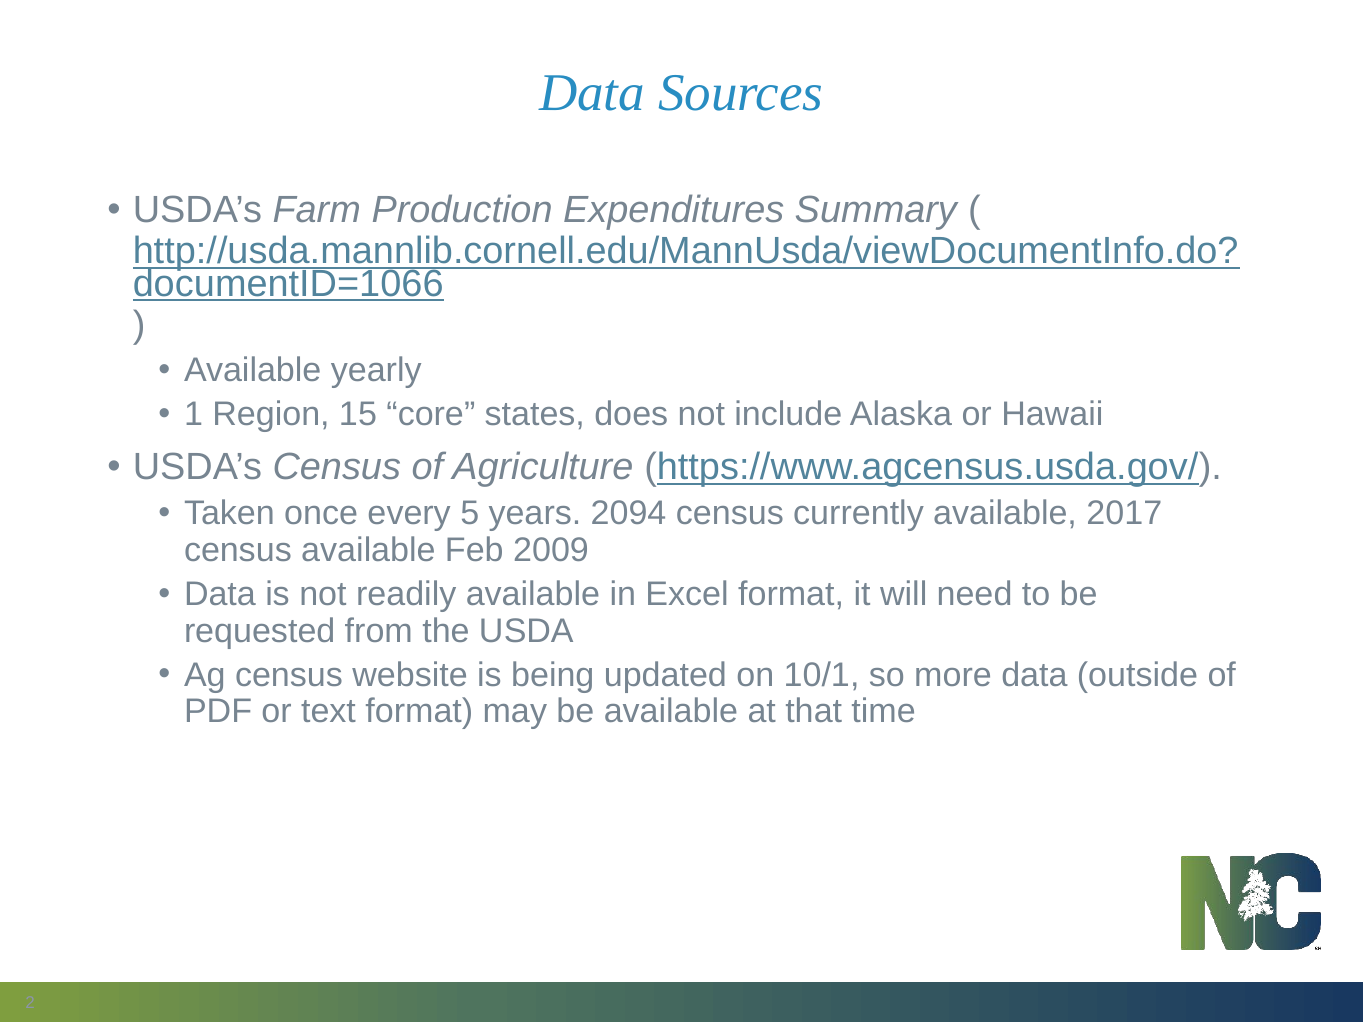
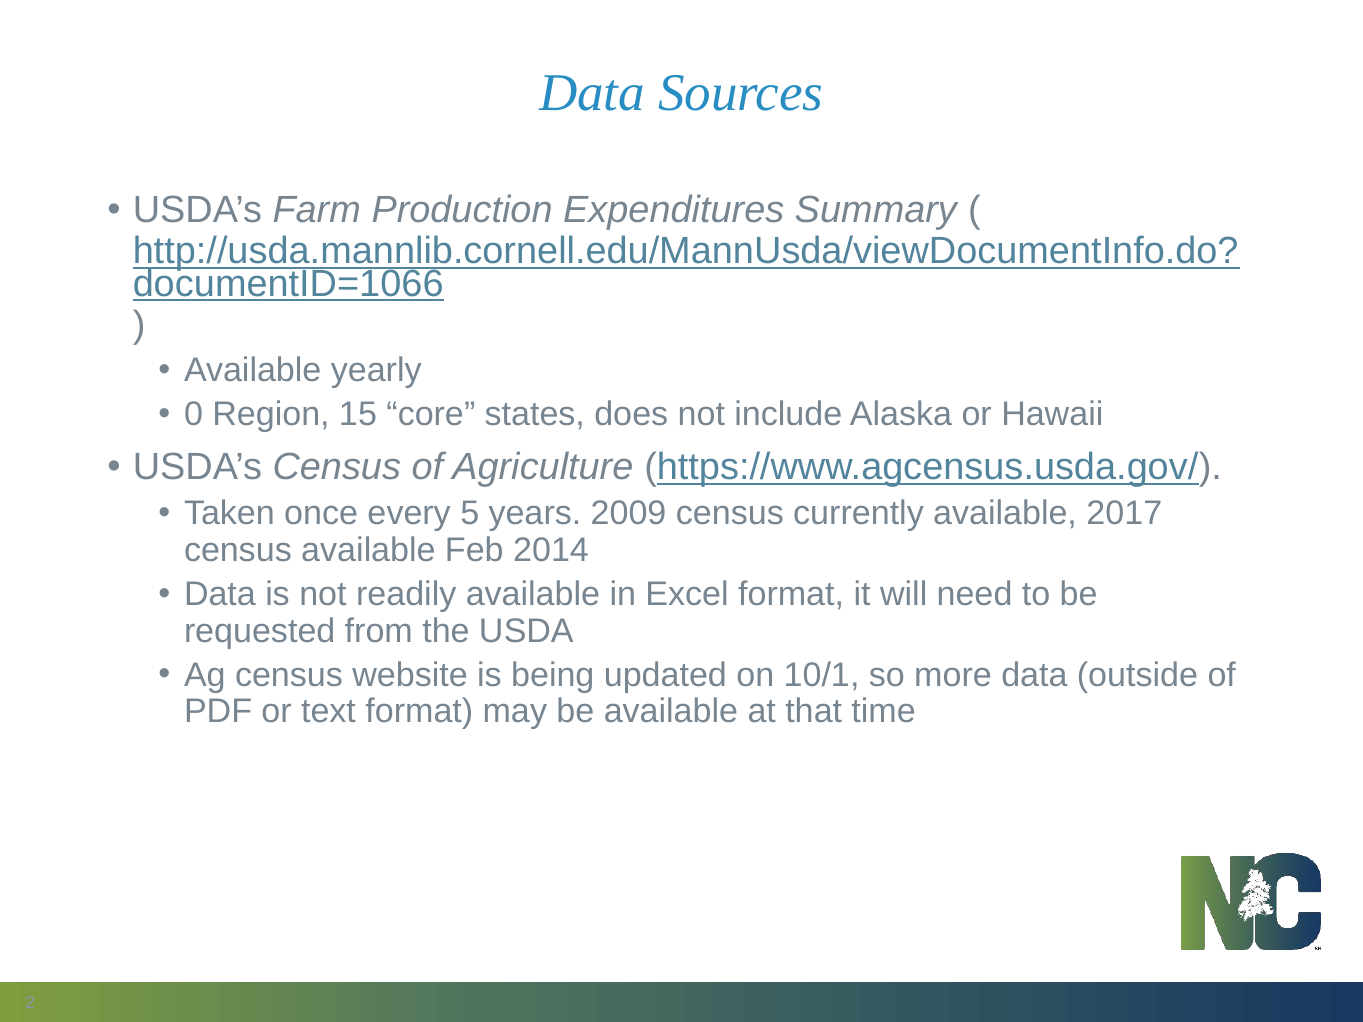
1: 1 -> 0
2094: 2094 -> 2009
2009: 2009 -> 2014
